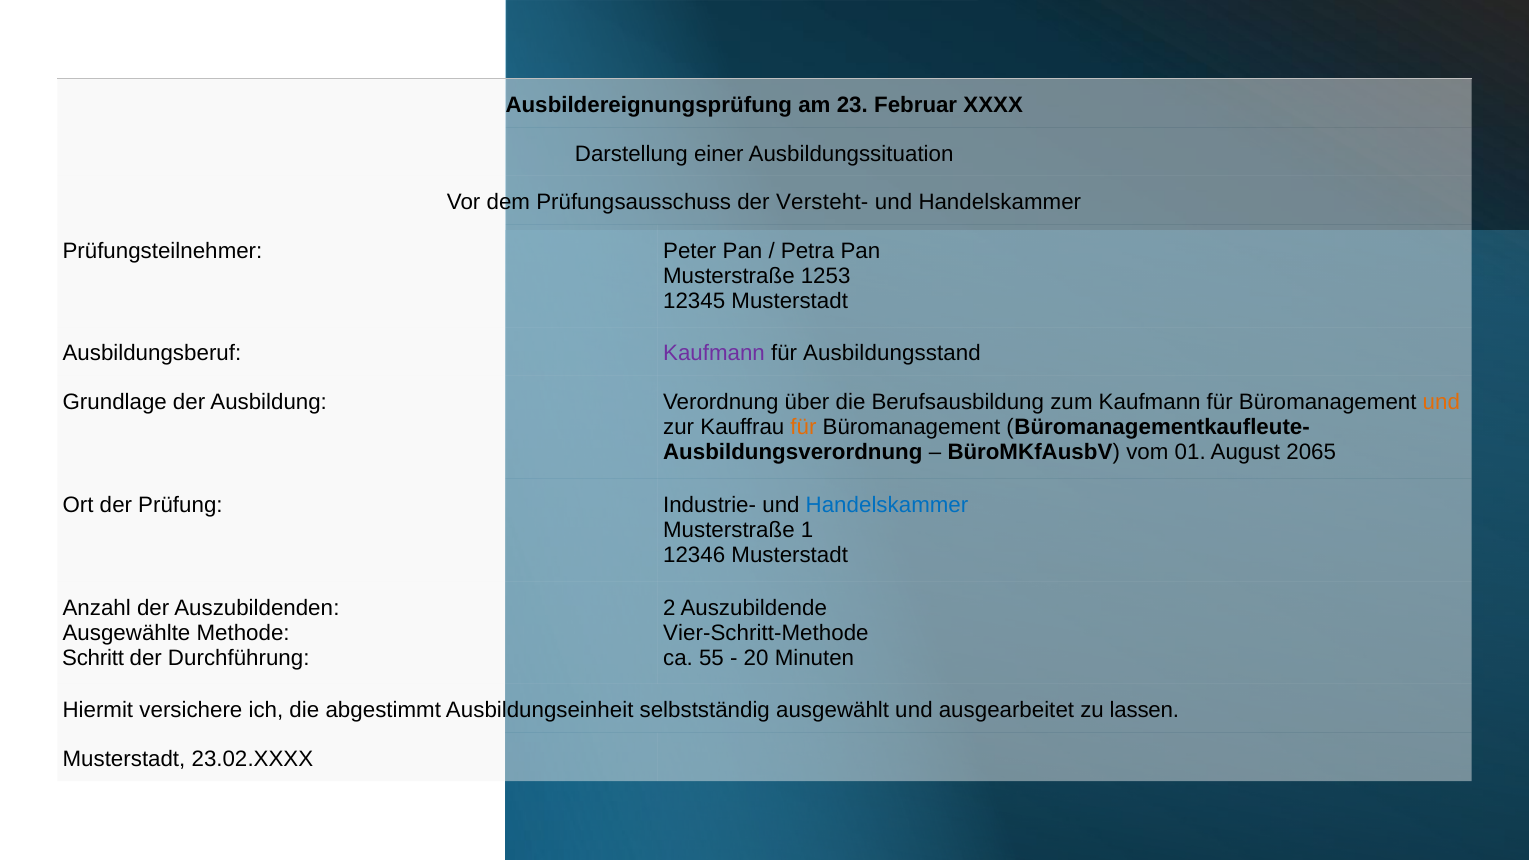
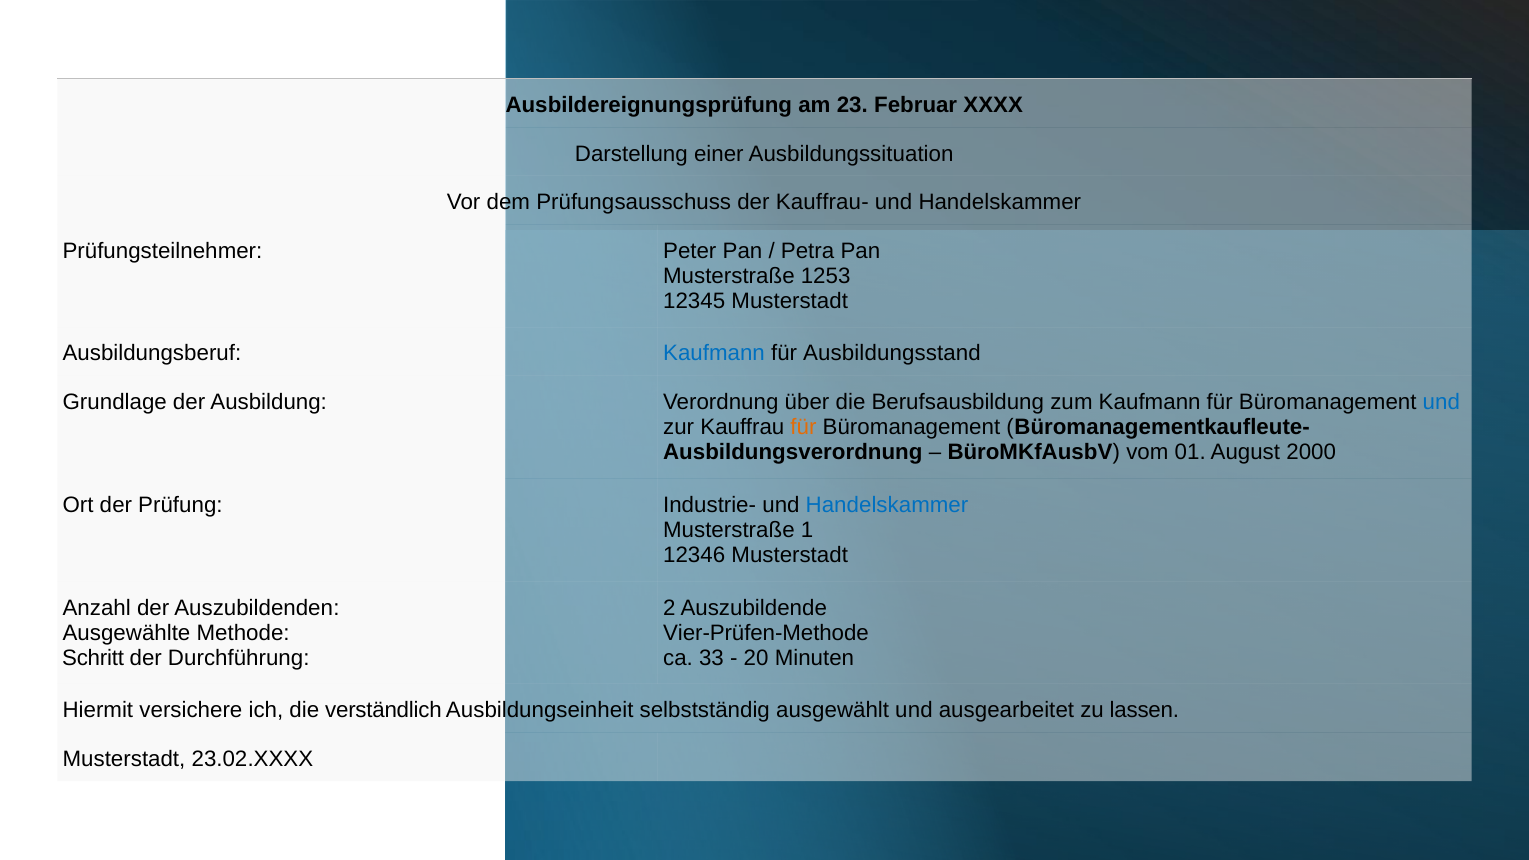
Versteht-: Versteht- -> Kauffrau-
Kaufmann at (714, 354) colour: purple -> blue
und at (1441, 402) colour: orange -> blue
2065: 2065 -> 2000
Vier-Schritt-Methode: Vier-Schritt-Methode -> Vier-Prüfen-Methode
55: 55 -> 33
abgestimmt: abgestimmt -> verständlich
